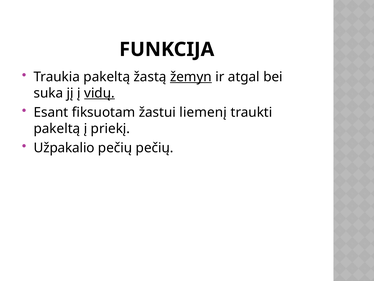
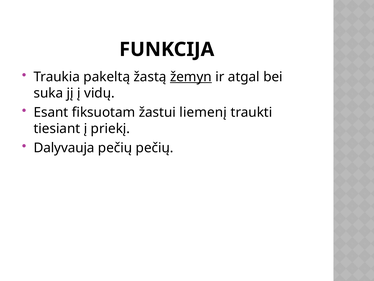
vidų underline: present -> none
pakeltą at (57, 128): pakeltą -> tiesiant
Užpakalio: Užpakalio -> Dalyvauja
